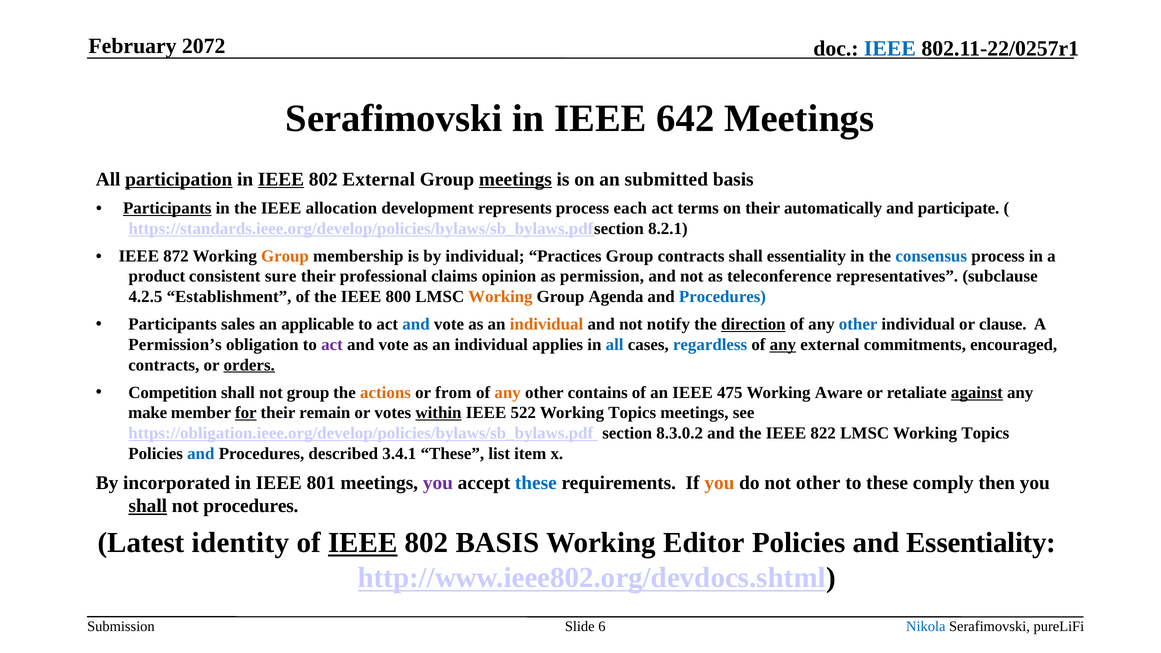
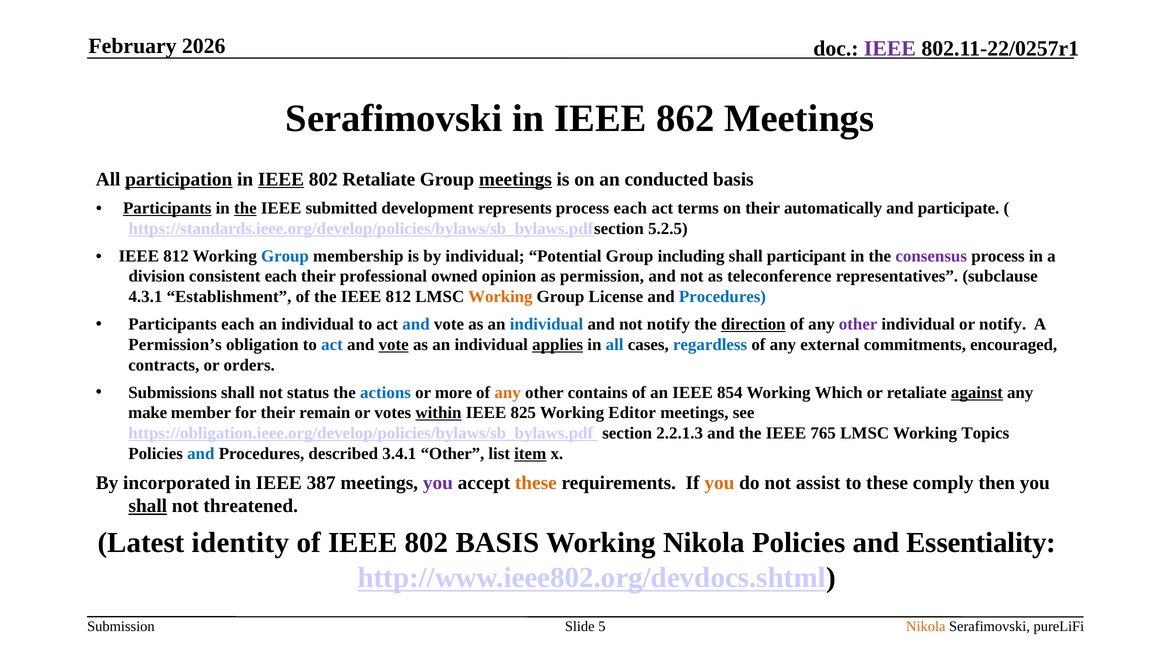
2072: 2072 -> 2026
IEEE at (890, 48) colour: blue -> purple
642: 642 -> 862
802 External: External -> Retaliate
submitted: submitted -> conducted
the at (245, 208) underline: none -> present
allocation: allocation -> submitted
8.2.1: 8.2.1 -> 5.2.5
872 at (176, 256): 872 -> 812
Group at (285, 256) colour: orange -> blue
Practices: Practices -> Potential
Group contracts: contracts -> including
shall essentiality: essentiality -> participant
consensus colour: blue -> purple
product: product -> division
consistent sure: sure -> each
claims: claims -> owned
4.2.5: 4.2.5 -> 4.3.1
the IEEE 800: 800 -> 812
Agenda: Agenda -> License
Participants sales: sales -> each
applicable at (318, 324): applicable -> individual
individual at (547, 324) colour: orange -> blue
other at (858, 324) colour: blue -> purple
or clause: clause -> notify
act at (332, 345) colour: purple -> blue
vote at (394, 345) underline: none -> present
applies underline: none -> present
any at (783, 345) underline: present -> none
orders underline: present -> none
Competition: Competition -> Submissions
not group: group -> status
actions colour: orange -> blue
from: from -> more
475: 475 -> 854
Aware: Aware -> Which
for underline: present -> none
522: 522 -> 825
Topics at (632, 413): Topics -> Editor
8.3.0.2: 8.3.0.2 -> 2.2.1.3
822: 822 -> 765
3.4.1 These: These -> Other
item underline: none -> present
801: 801 -> 387
these at (536, 483) colour: blue -> orange
not other: other -> assist
not procedures: procedures -> threatened
IEEE at (363, 543) underline: present -> none
Working Editor: Editor -> Nikola
6: 6 -> 5
Nikola at (926, 626) colour: blue -> orange
